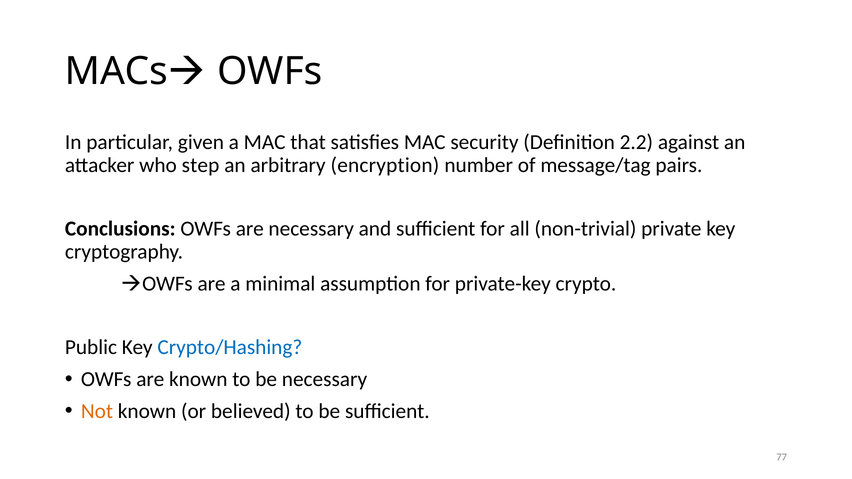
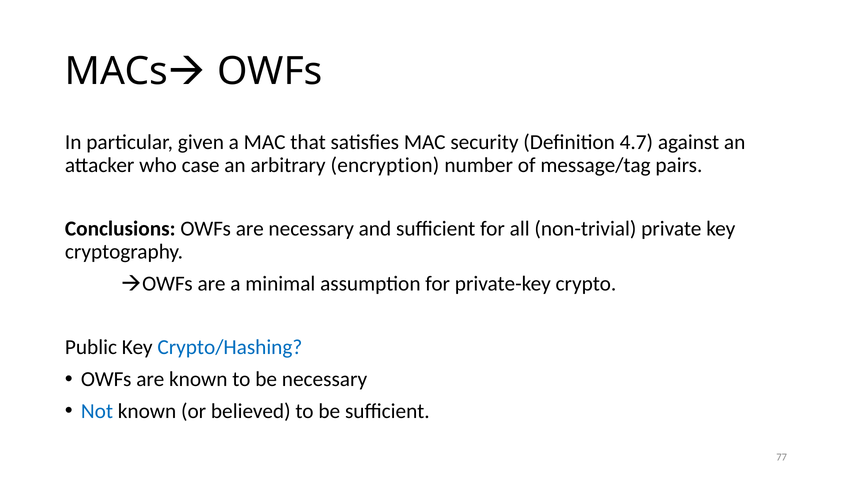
2.2: 2.2 -> 4.7
step: step -> case
Not colour: orange -> blue
